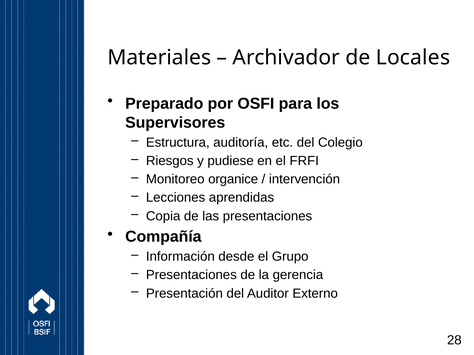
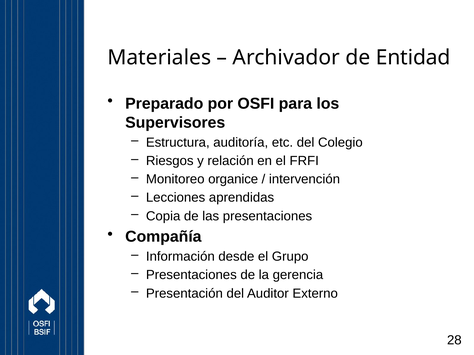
Locales: Locales -> Entidad
pudiese: pudiese -> relación
